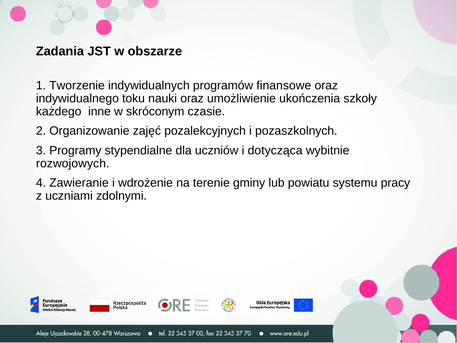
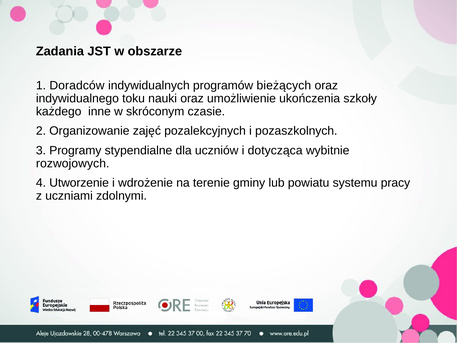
Tworzenie: Tworzenie -> Doradców
finansowe: finansowe -> bieżących
Zawieranie: Zawieranie -> Utworzenie
